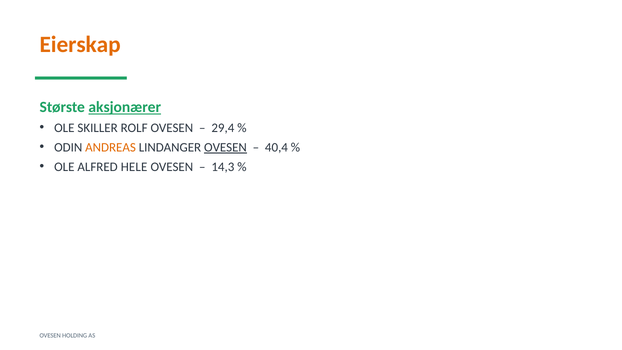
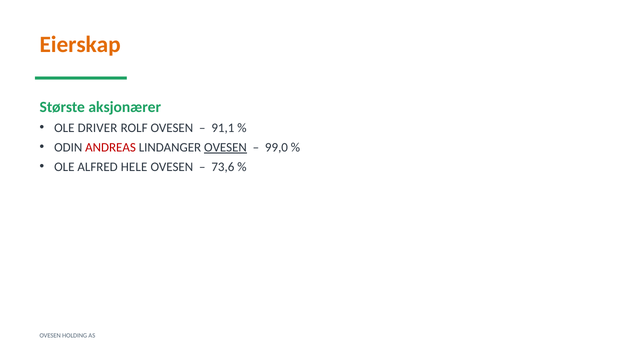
aksjonærer underline: present -> none
SKILLER: SKILLER -> DRIVER
29,4: 29,4 -> 91,1
ANDREAS colour: orange -> red
40,4: 40,4 -> 99,0
14,3: 14,3 -> 73,6
